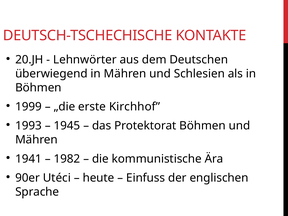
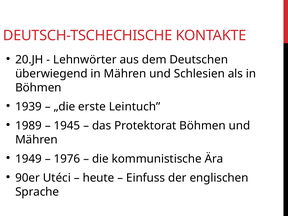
1999: 1999 -> 1939
Kirchhof: Kirchhof -> Leintuch
1993: 1993 -> 1989
1941: 1941 -> 1949
1982: 1982 -> 1976
